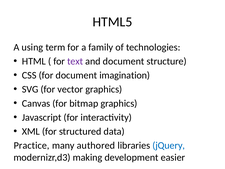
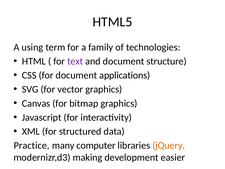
imagination: imagination -> applications
authored: authored -> computer
jQuery colour: blue -> orange
